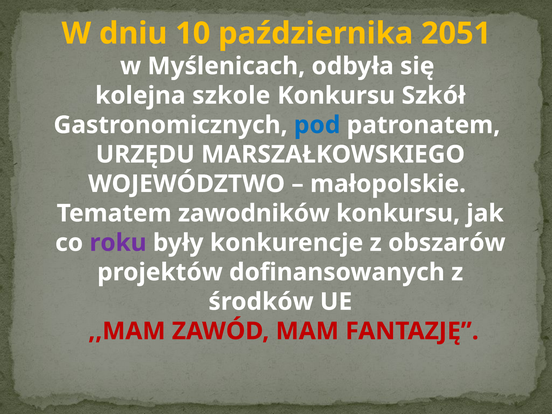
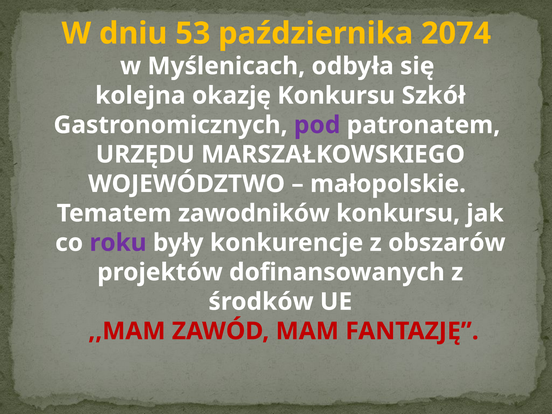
10: 10 -> 53
2051: 2051 -> 2074
szkole: szkole -> okazję
pod colour: blue -> purple
